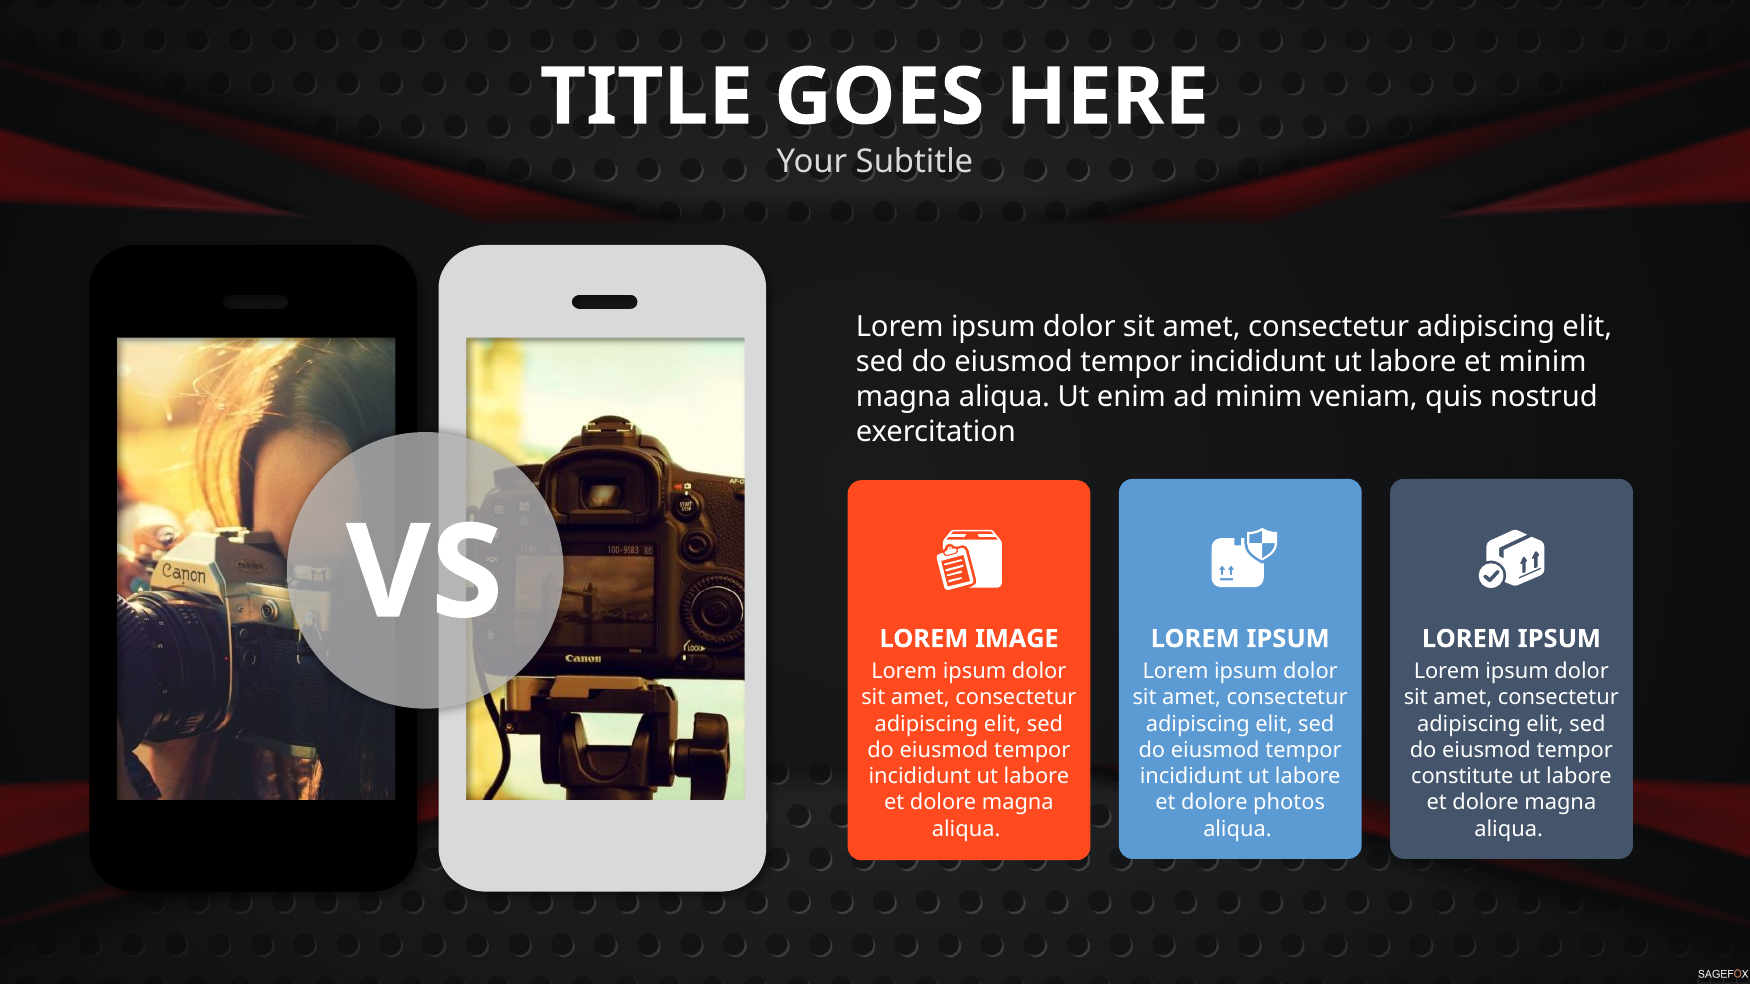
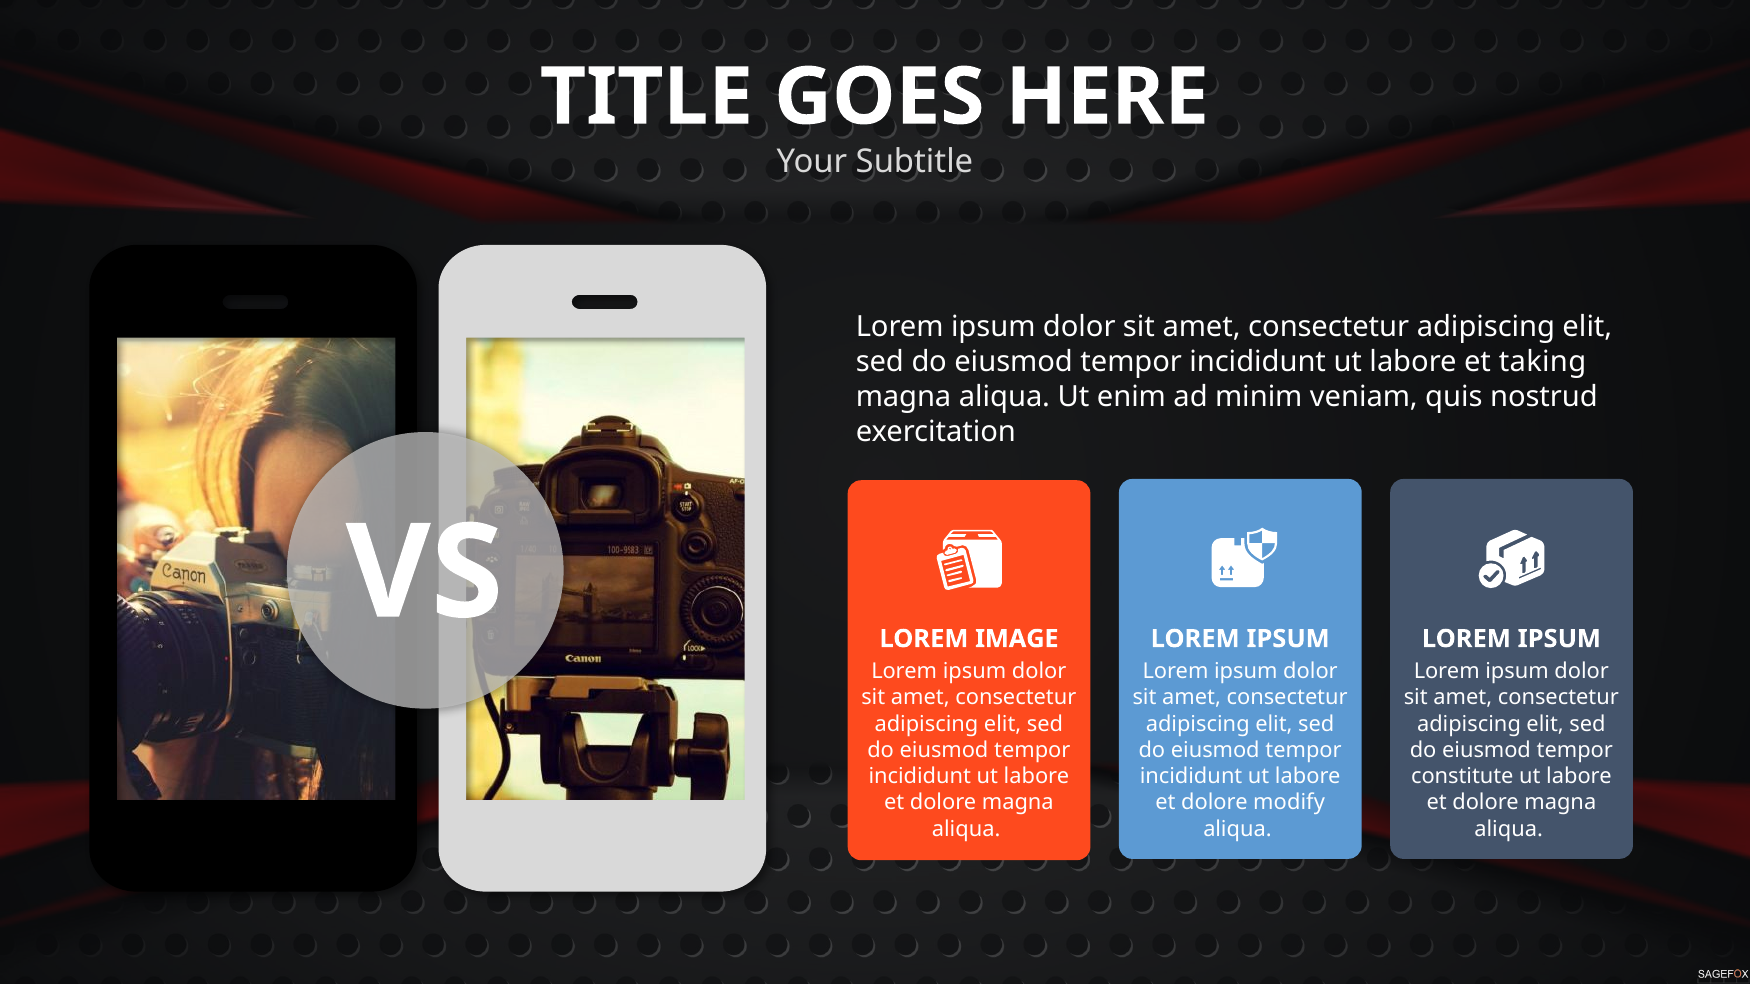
et minim: minim -> taking
photos: photos -> modify
